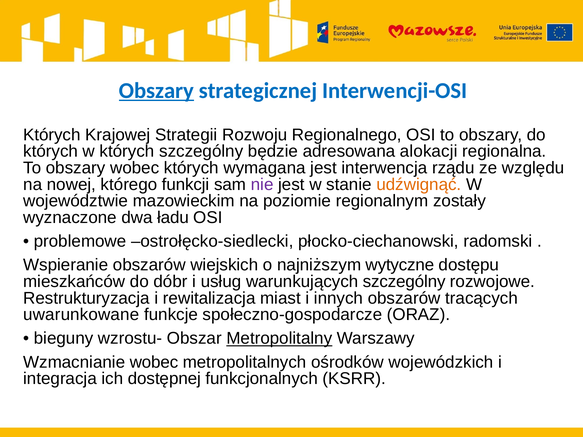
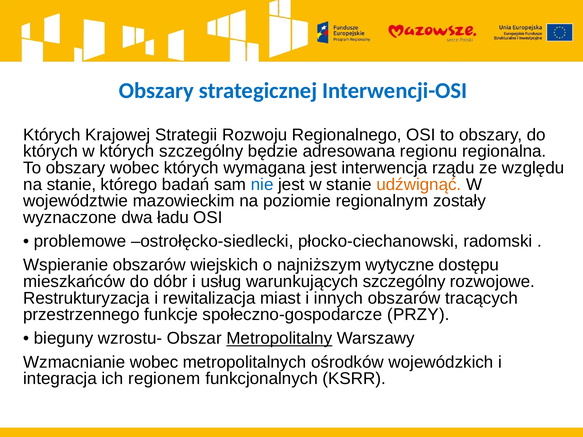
Obszary at (156, 91) underline: present -> none
alokacji: alokacji -> regionu
na nowej: nowej -> stanie
funkcji: funkcji -> badań
nie colour: purple -> blue
uwarunkowane: uwarunkowane -> przestrzennego
ORAZ: ORAZ -> PRZY
dostępnej: dostępnej -> regionem
